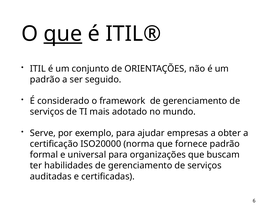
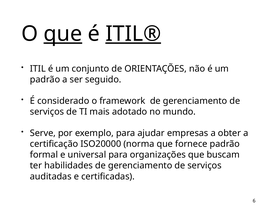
ITIL® underline: none -> present
